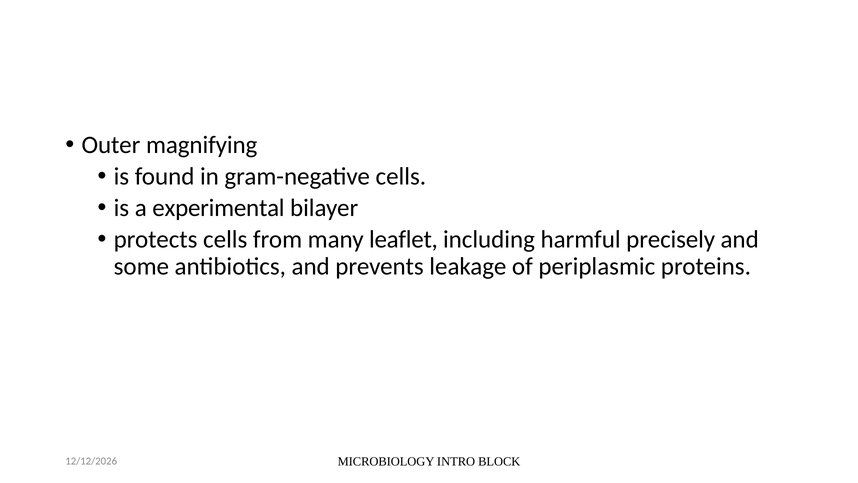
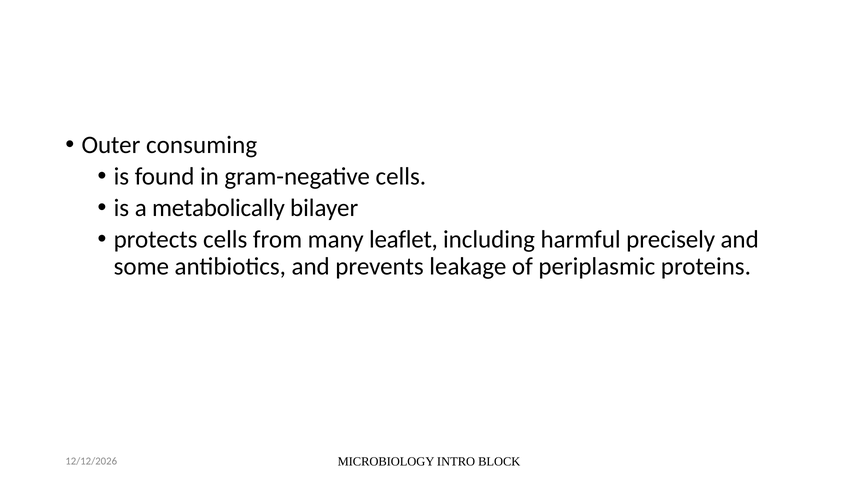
magnifying: magnifying -> consuming
experimental: experimental -> metabolically
